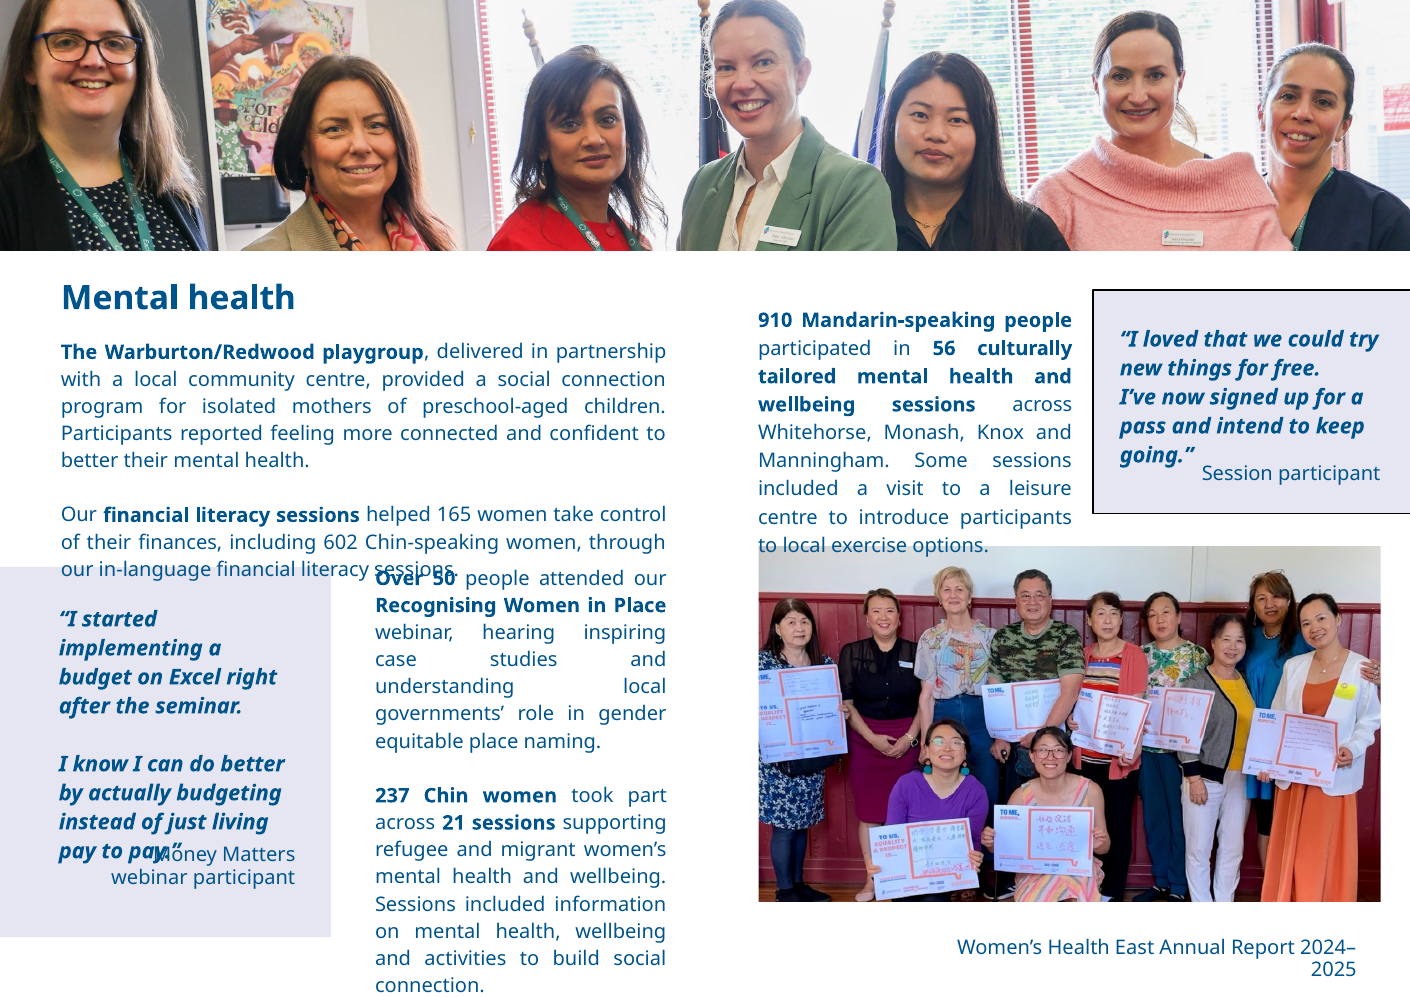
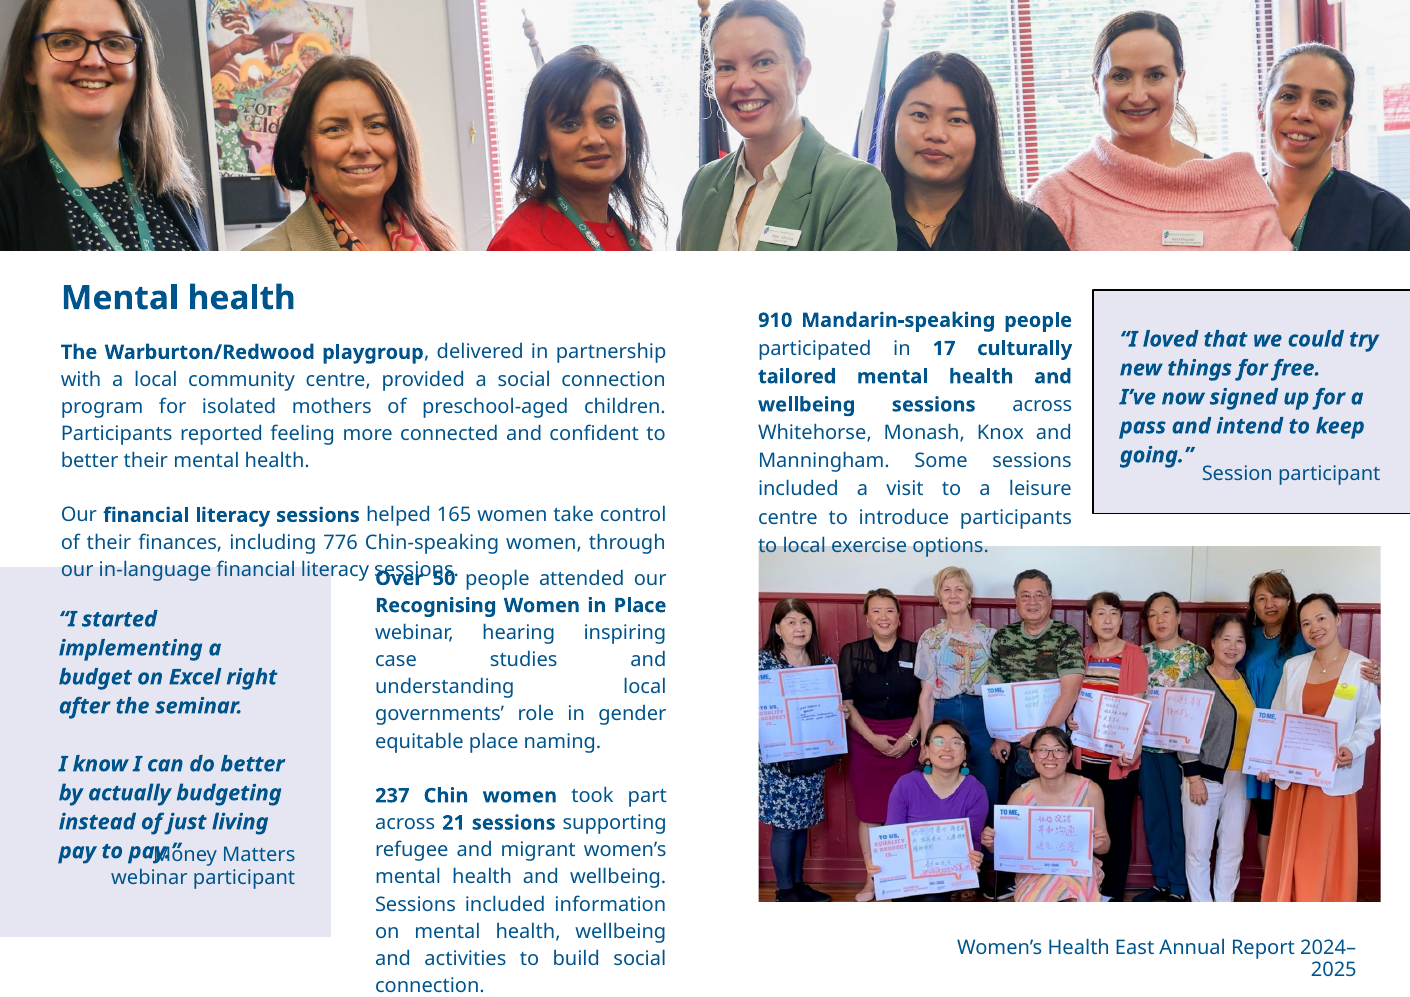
56: 56 -> 17
602: 602 -> 776
